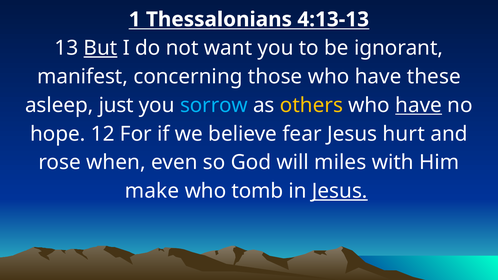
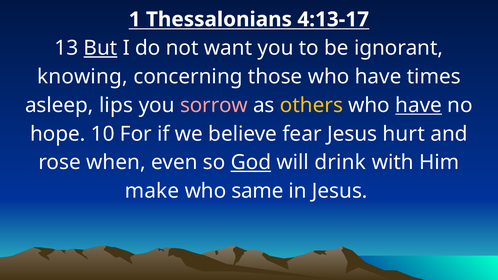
4:13-13: 4:13-13 -> 4:13-17
manifest: manifest -> knowing
these: these -> times
just: just -> lips
sorrow colour: light blue -> pink
12: 12 -> 10
God underline: none -> present
miles: miles -> drink
tomb: tomb -> same
Jesus at (340, 191) underline: present -> none
